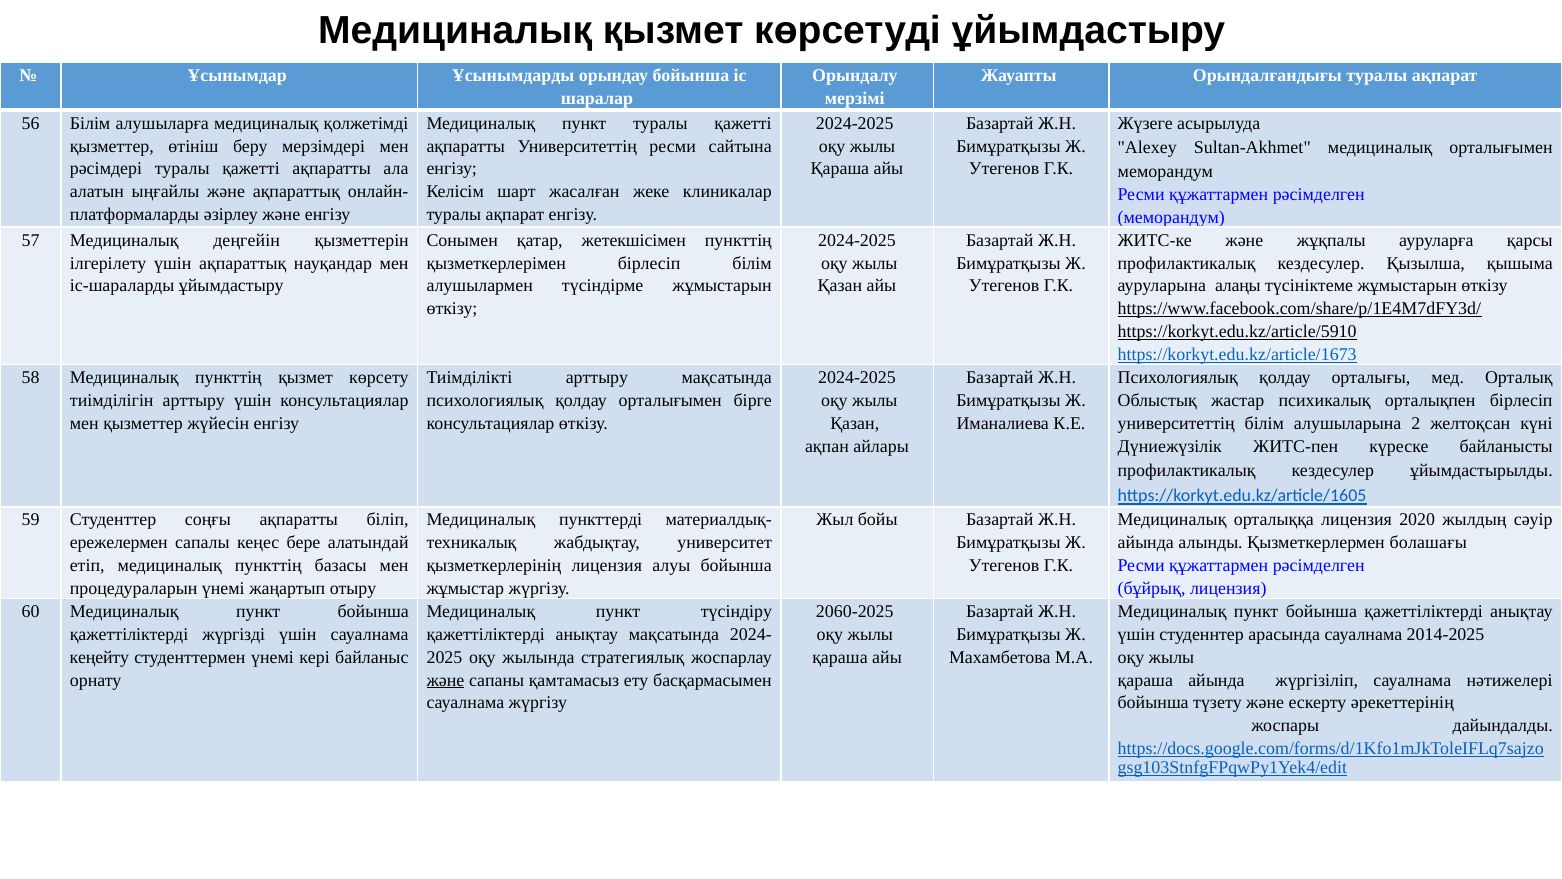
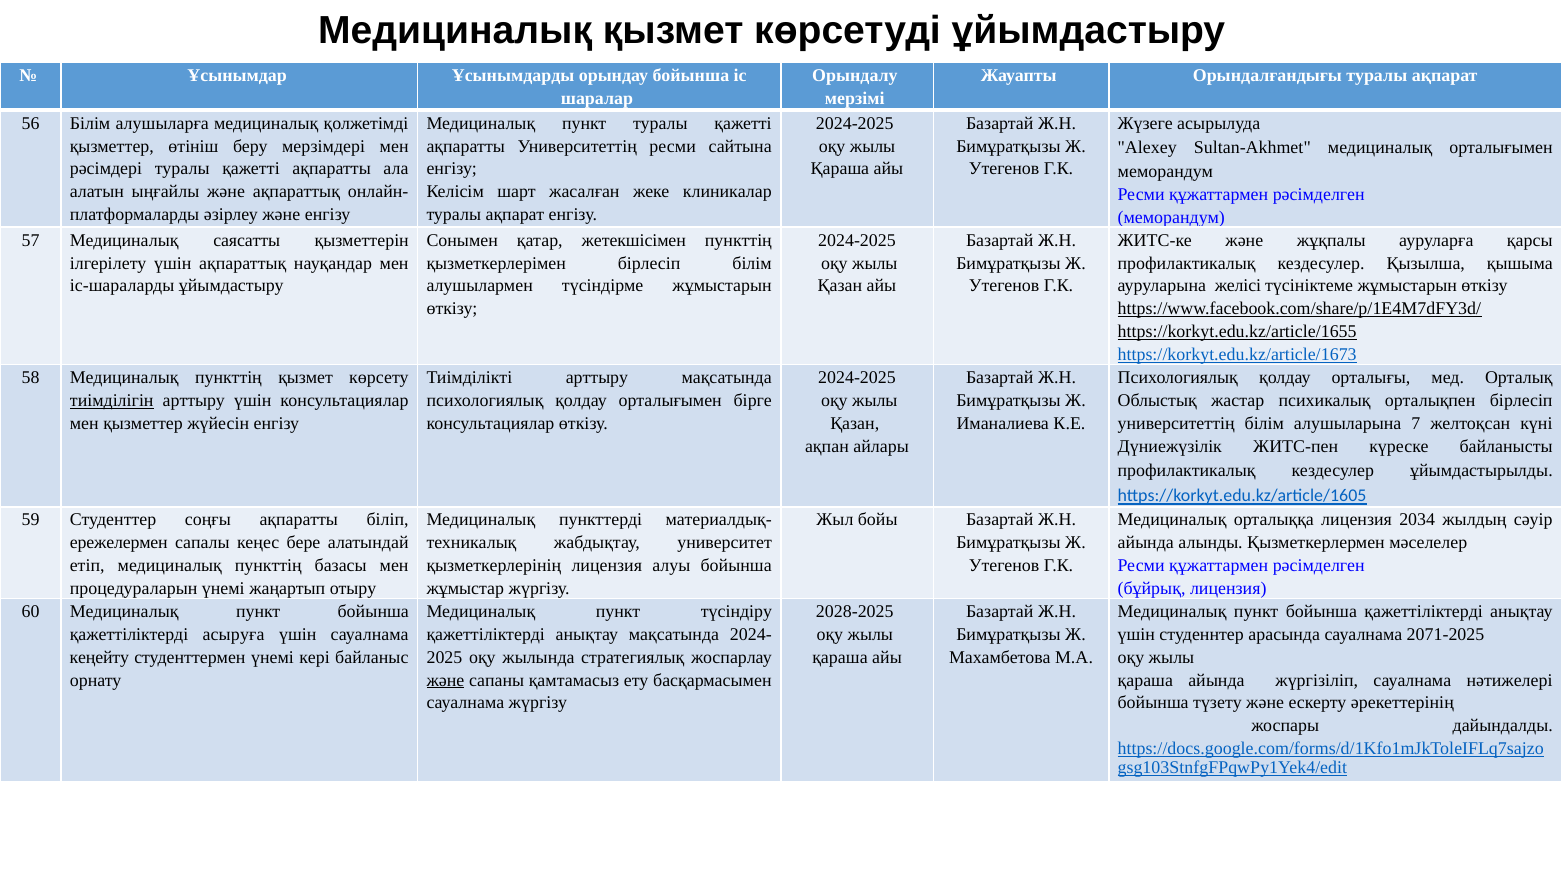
деңгейін: деңгейін -> саясатты
алаңы: алаңы -> желісі
https://korkyt.edu.kz/article/5910: https://korkyt.edu.kz/article/5910 -> https://korkyt.edu.kz/article/1655
тиімділігін underline: none -> present
2: 2 -> 7
2020: 2020 -> 2034
болашағы: болашағы -> мәселелер
2060-2025: 2060-2025 -> 2028-2025
жүргізді: жүргізді -> асыруға
2014-2025: 2014-2025 -> 2071-2025
